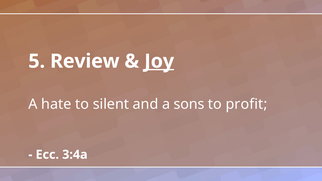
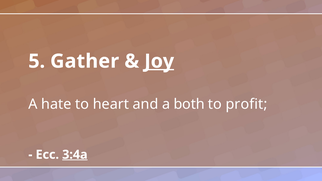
Review: Review -> Gather
silent: silent -> heart
sons: sons -> both
3:4a underline: none -> present
